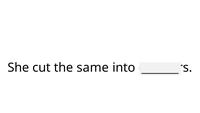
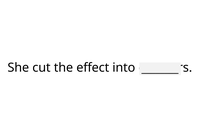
same: same -> effect
